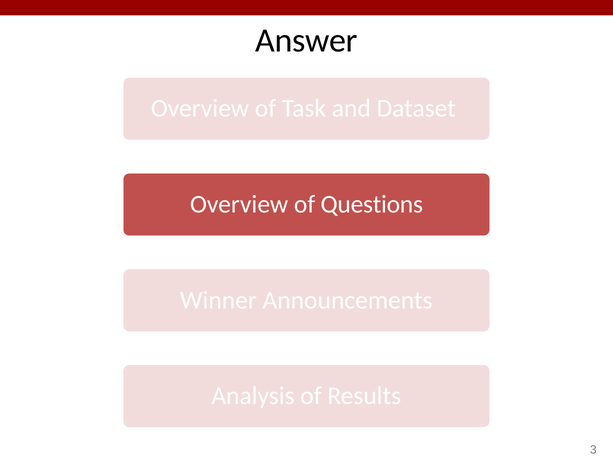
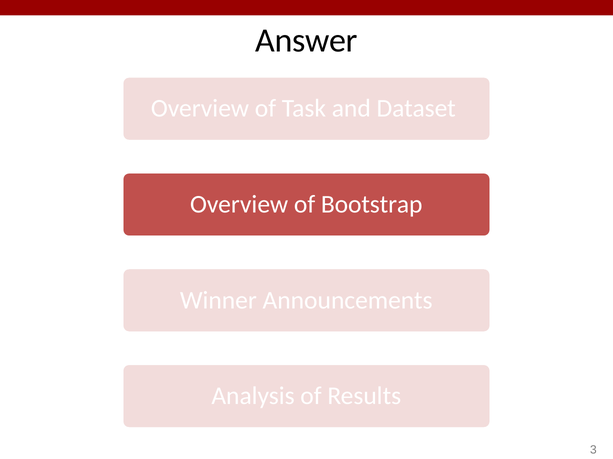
Questions: Questions -> Bootstrap
